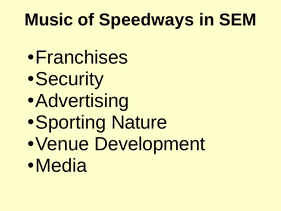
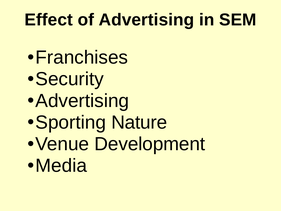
Music: Music -> Effect
of Speedways: Speedways -> Advertising
